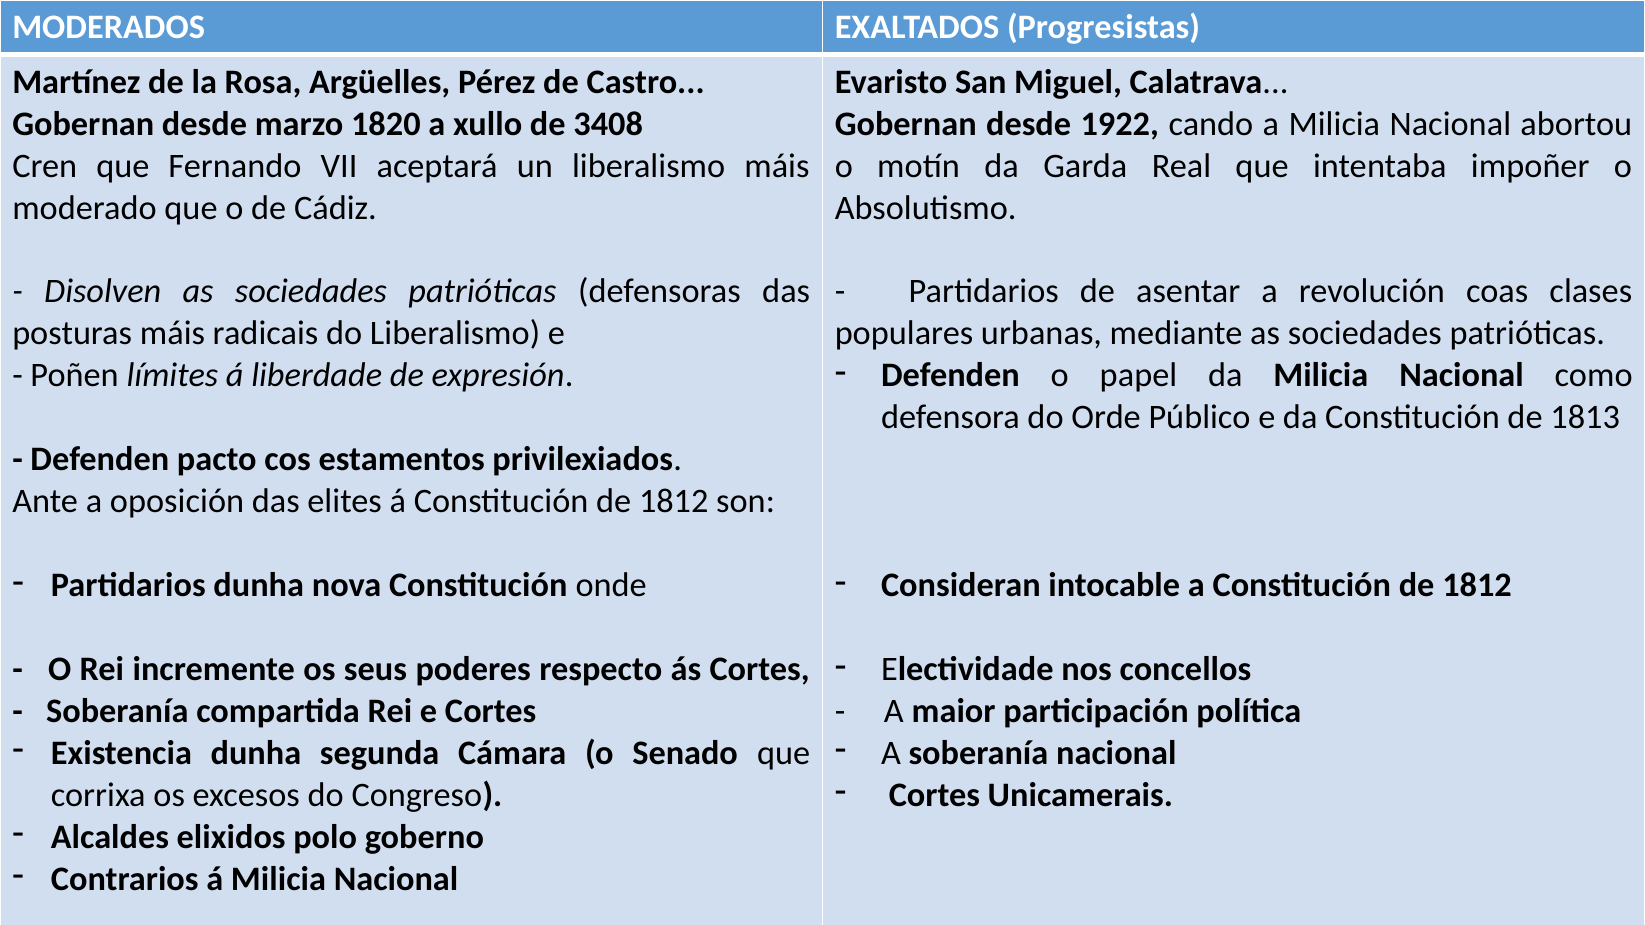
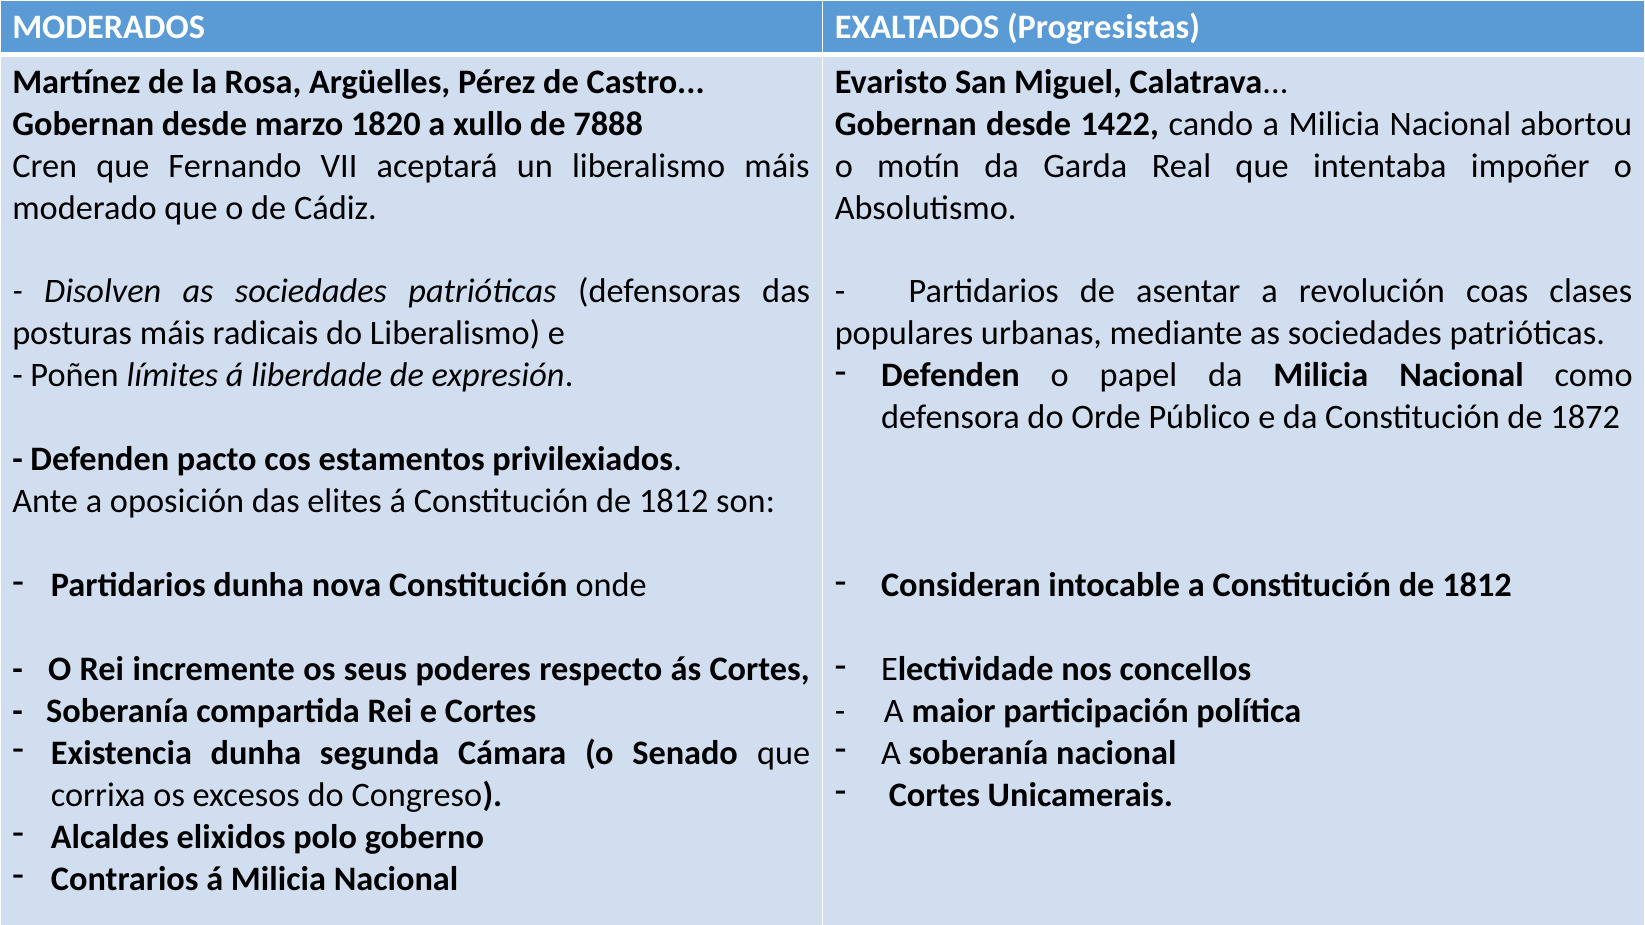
3408: 3408 -> 7888
1922: 1922 -> 1422
1813: 1813 -> 1872
